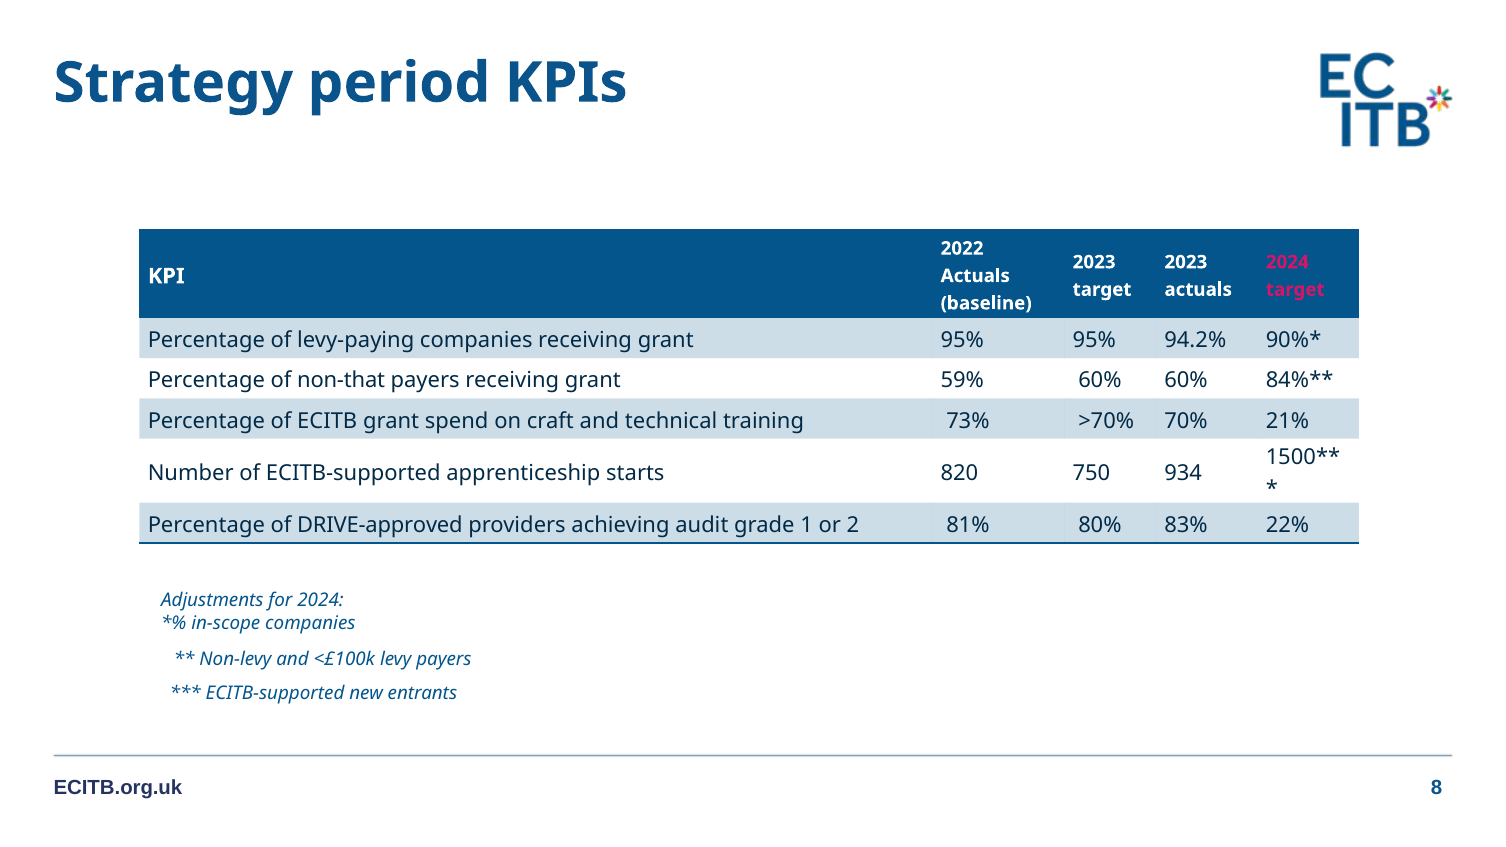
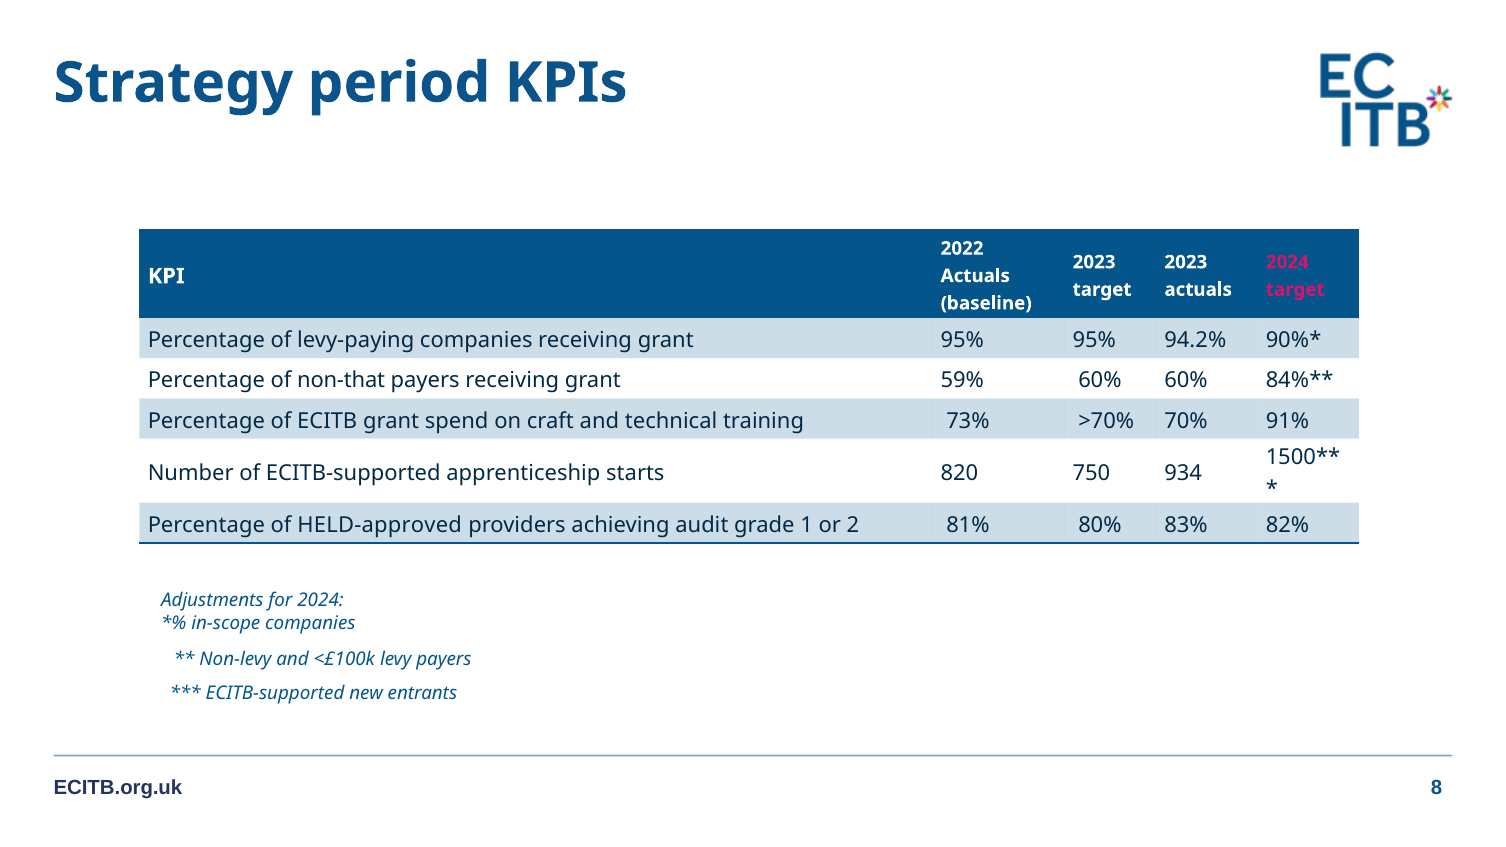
21%: 21% -> 91%
DRIVE-approved: DRIVE-approved -> HELD-approved
22%: 22% -> 82%
